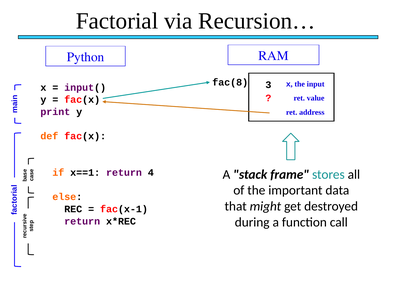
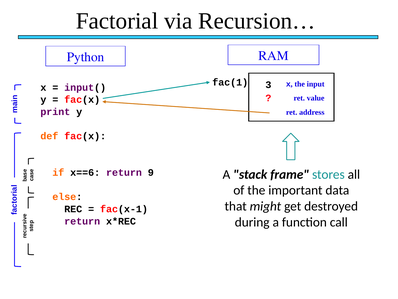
fac(8: fac(8 -> fac(1
x==1: x==1 -> x==6
4: 4 -> 9
